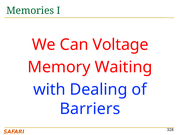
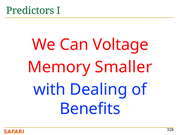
Memories: Memories -> Predictors
Waiting: Waiting -> Smaller
Barriers: Barriers -> Benefits
